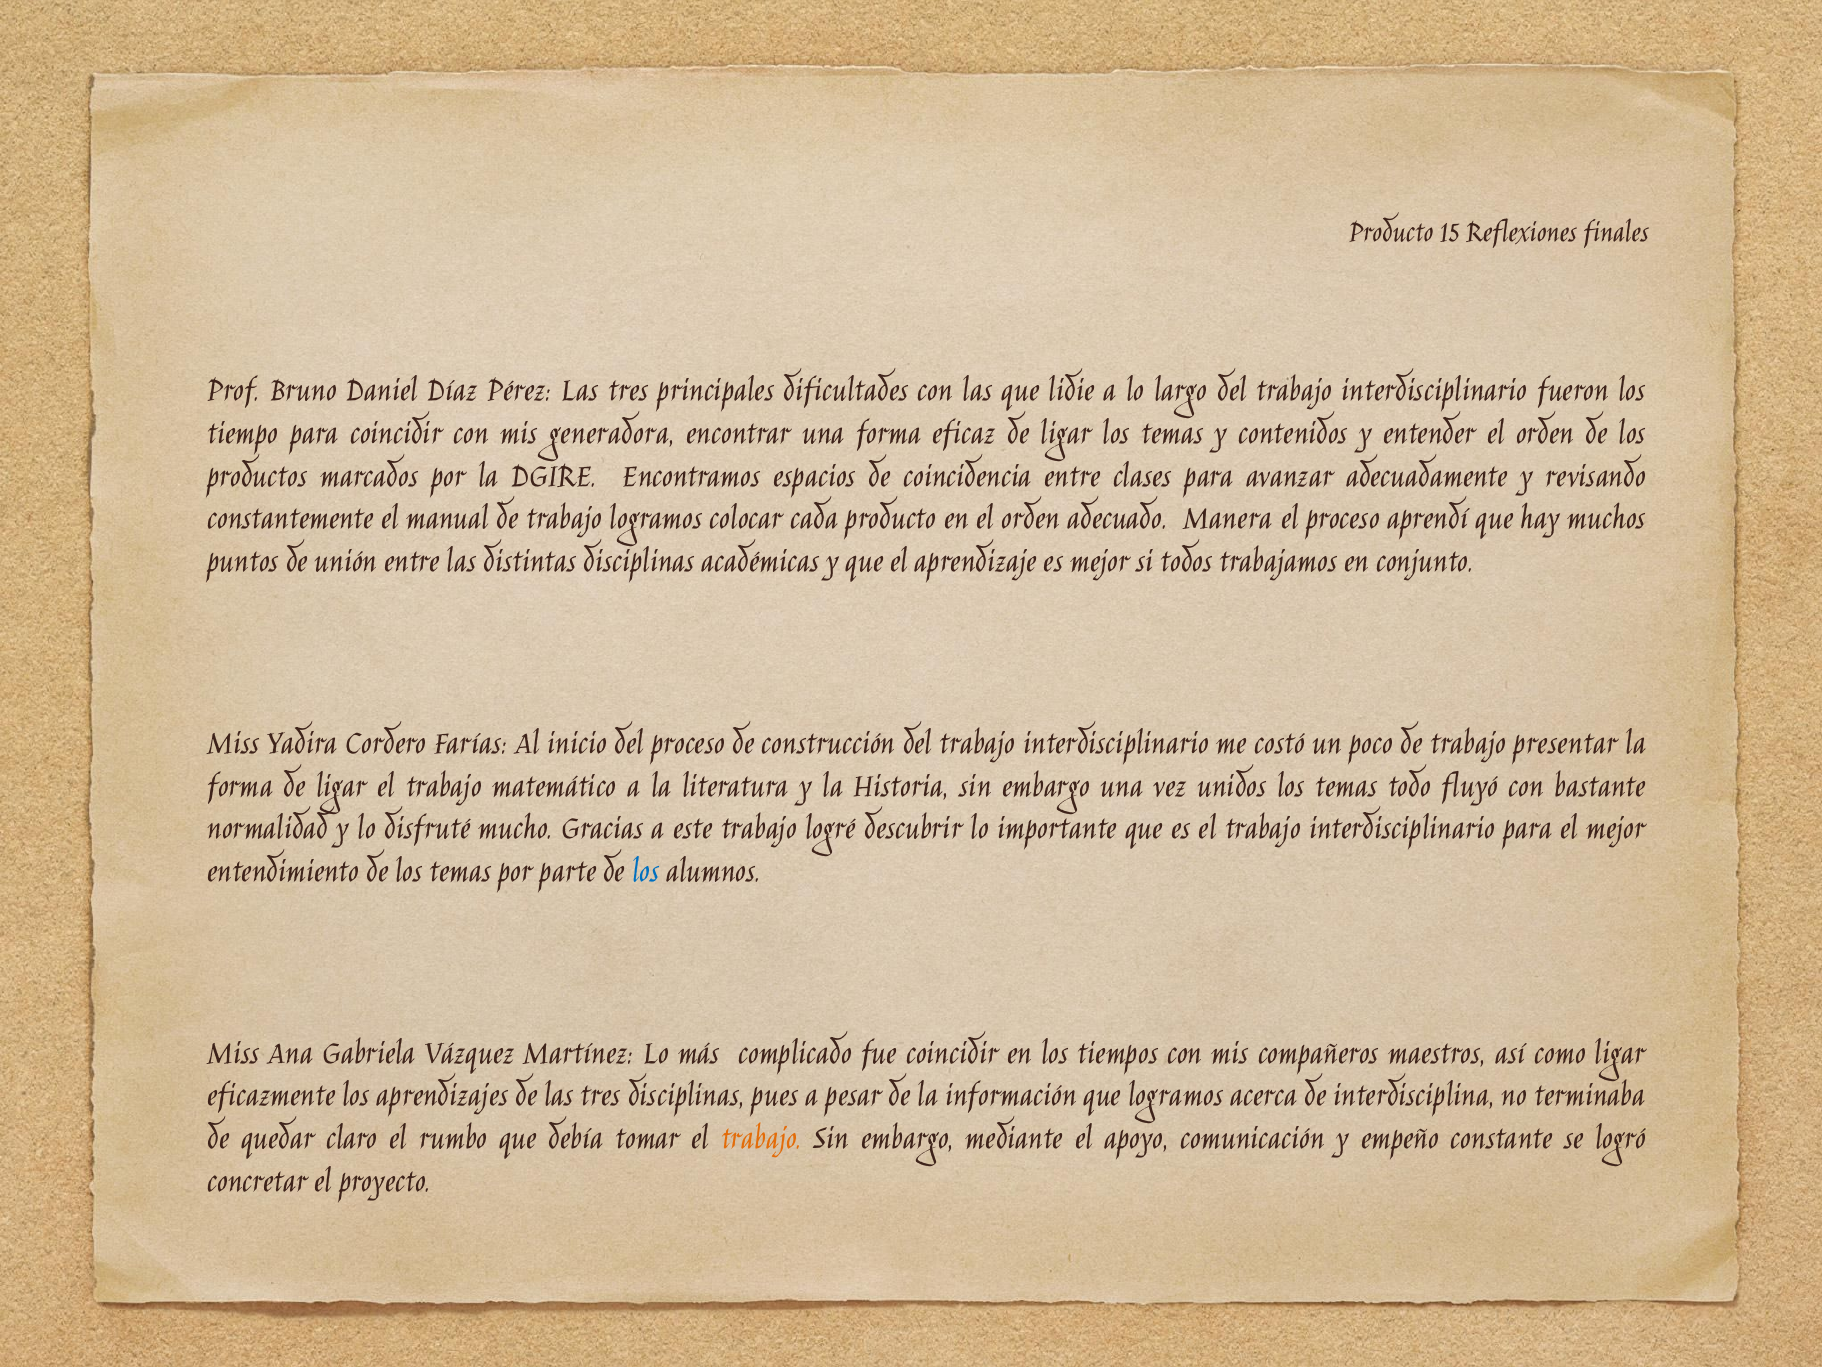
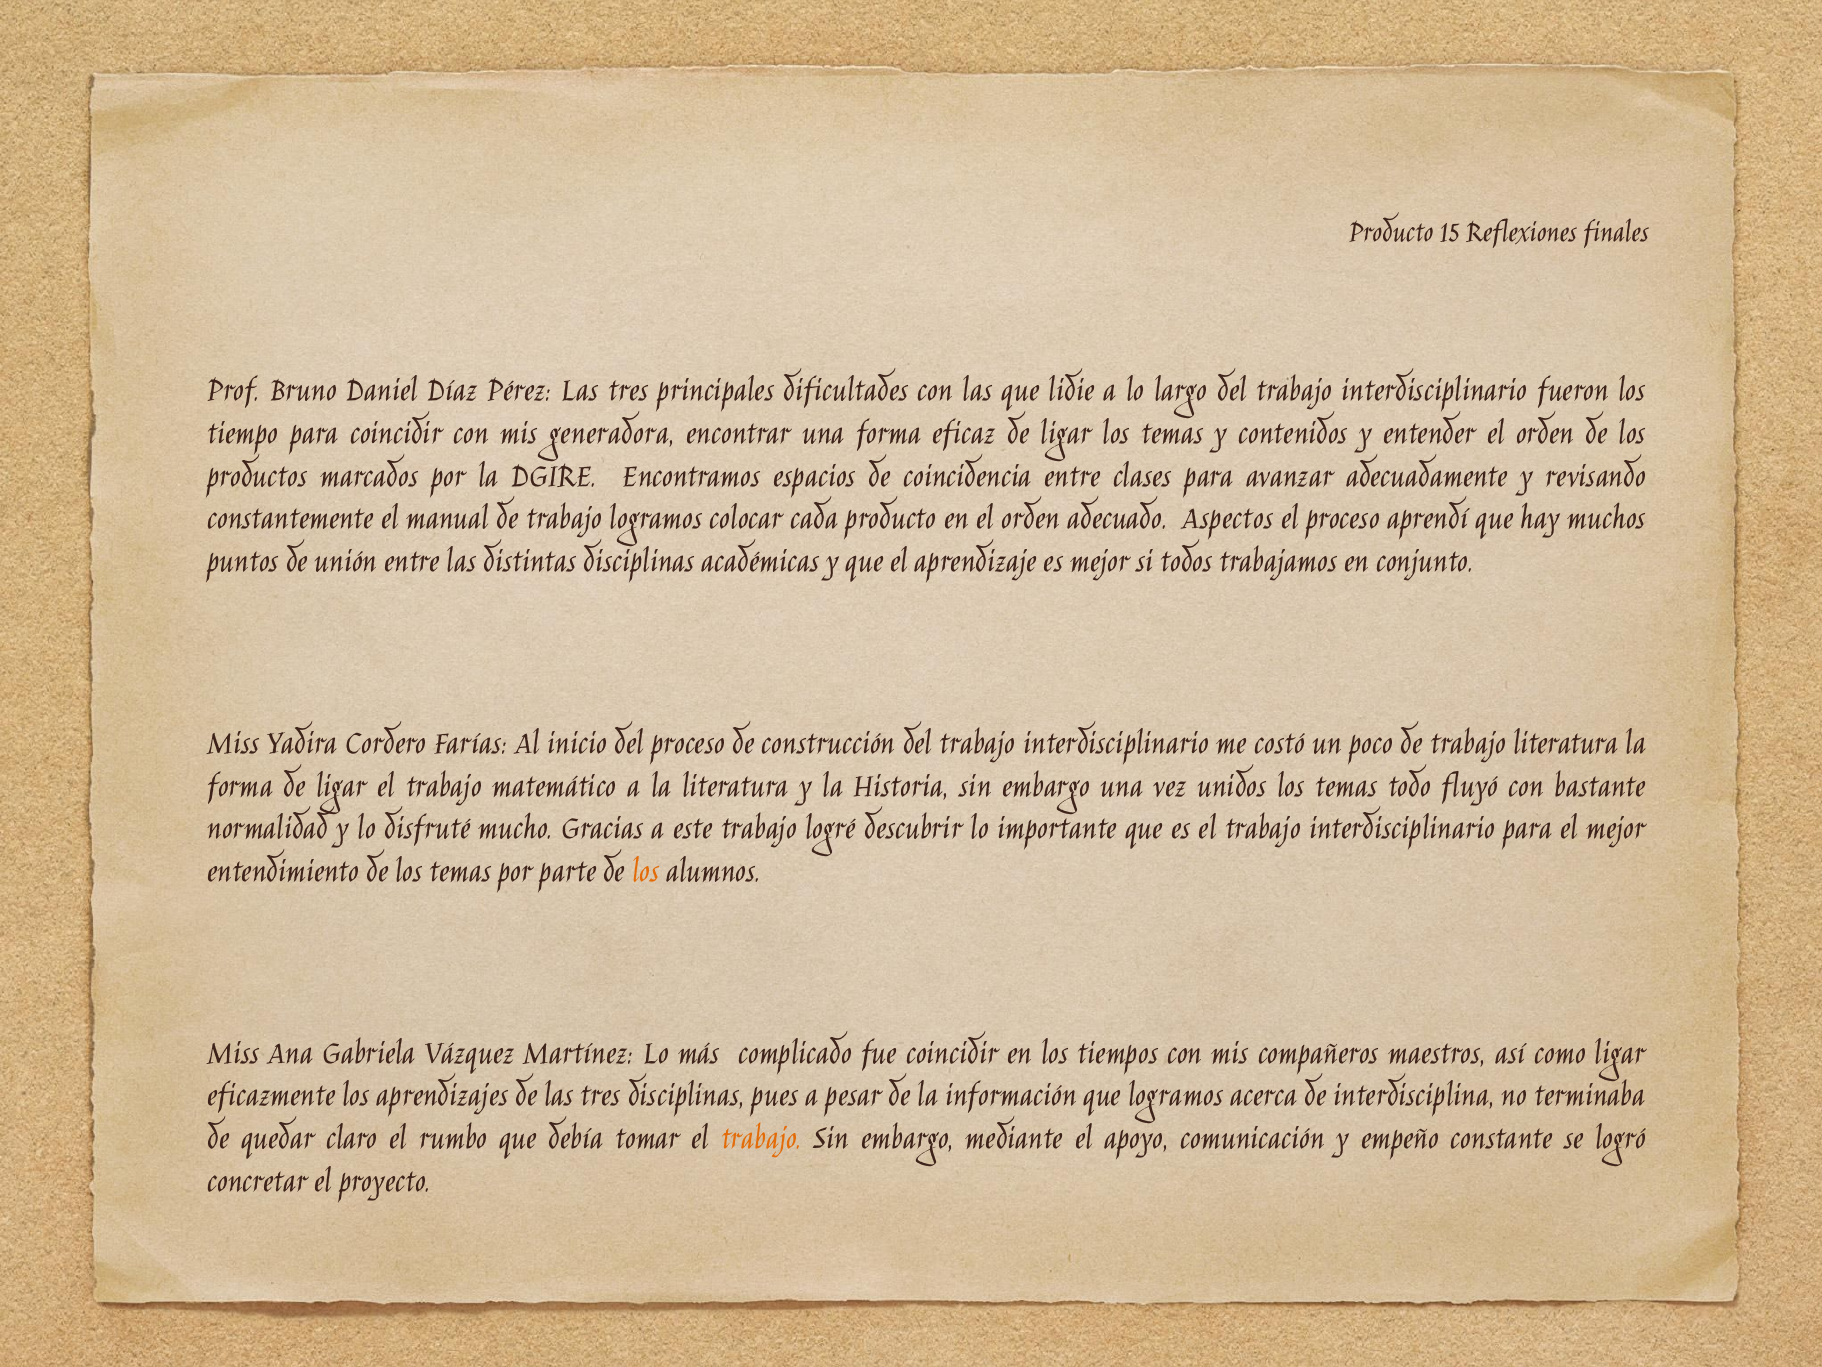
Manera: Manera -> Aspectos
trabajo presentar: presentar -> literatura
los at (645, 869) colour: blue -> orange
